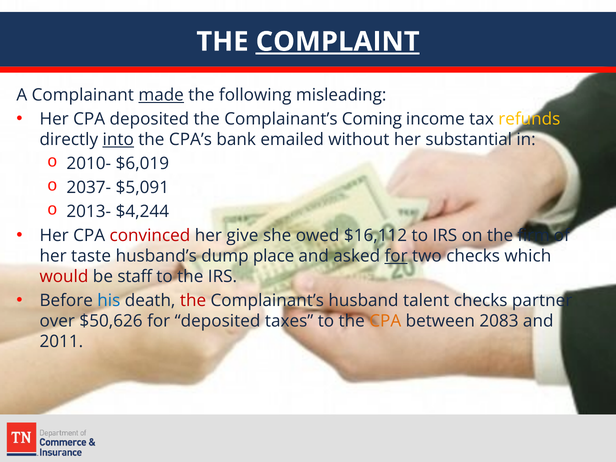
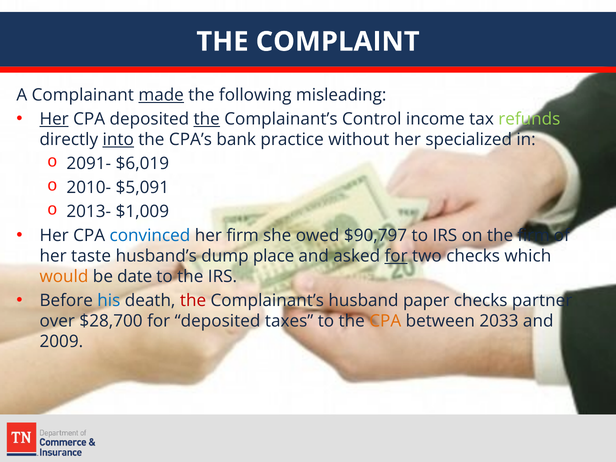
COMPLAINT underline: present -> none
Her at (54, 119) underline: none -> present
the at (207, 119) underline: none -> present
Coming: Coming -> Control
refunds colour: yellow -> light green
emailed: emailed -> practice
substantial: substantial -> specialized
2010-: 2010- -> 2091-
2037-: 2037- -> 2010-
$4,244: $4,244 -> $1,009
convinced colour: red -> blue
her give: give -> firm
$16,112: $16,112 -> $90,797
would colour: red -> orange
staff: staff -> date
talent: talent -> paper
$50,626: $50,626 -> $28,700
2083: 2083 -> 2033
2011: 2011 -> 2009
